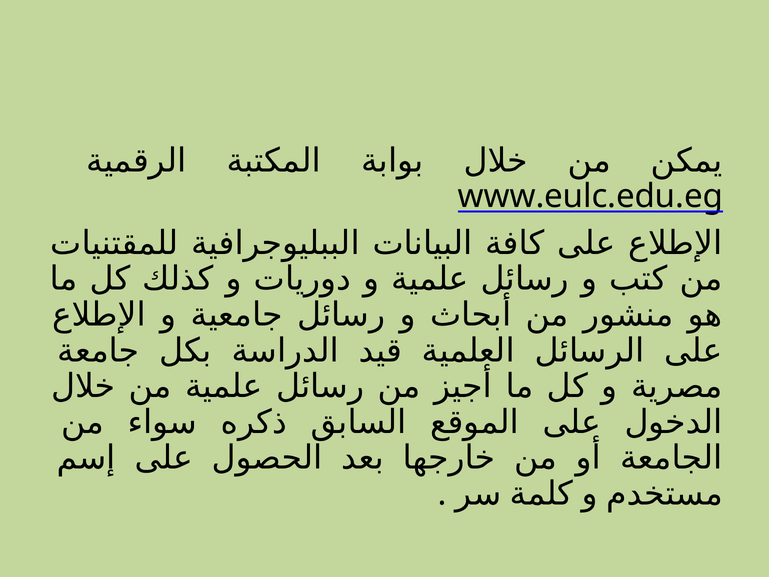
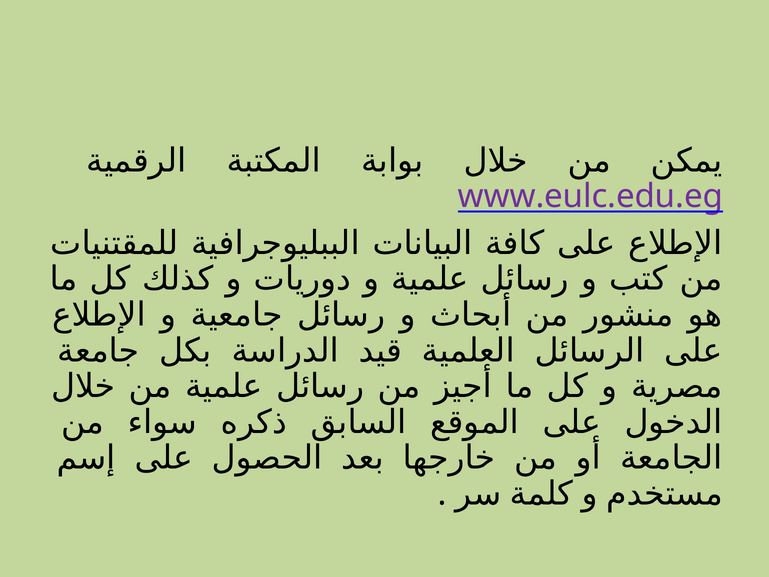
www.eulc.edu.eg colour: black -> purple
